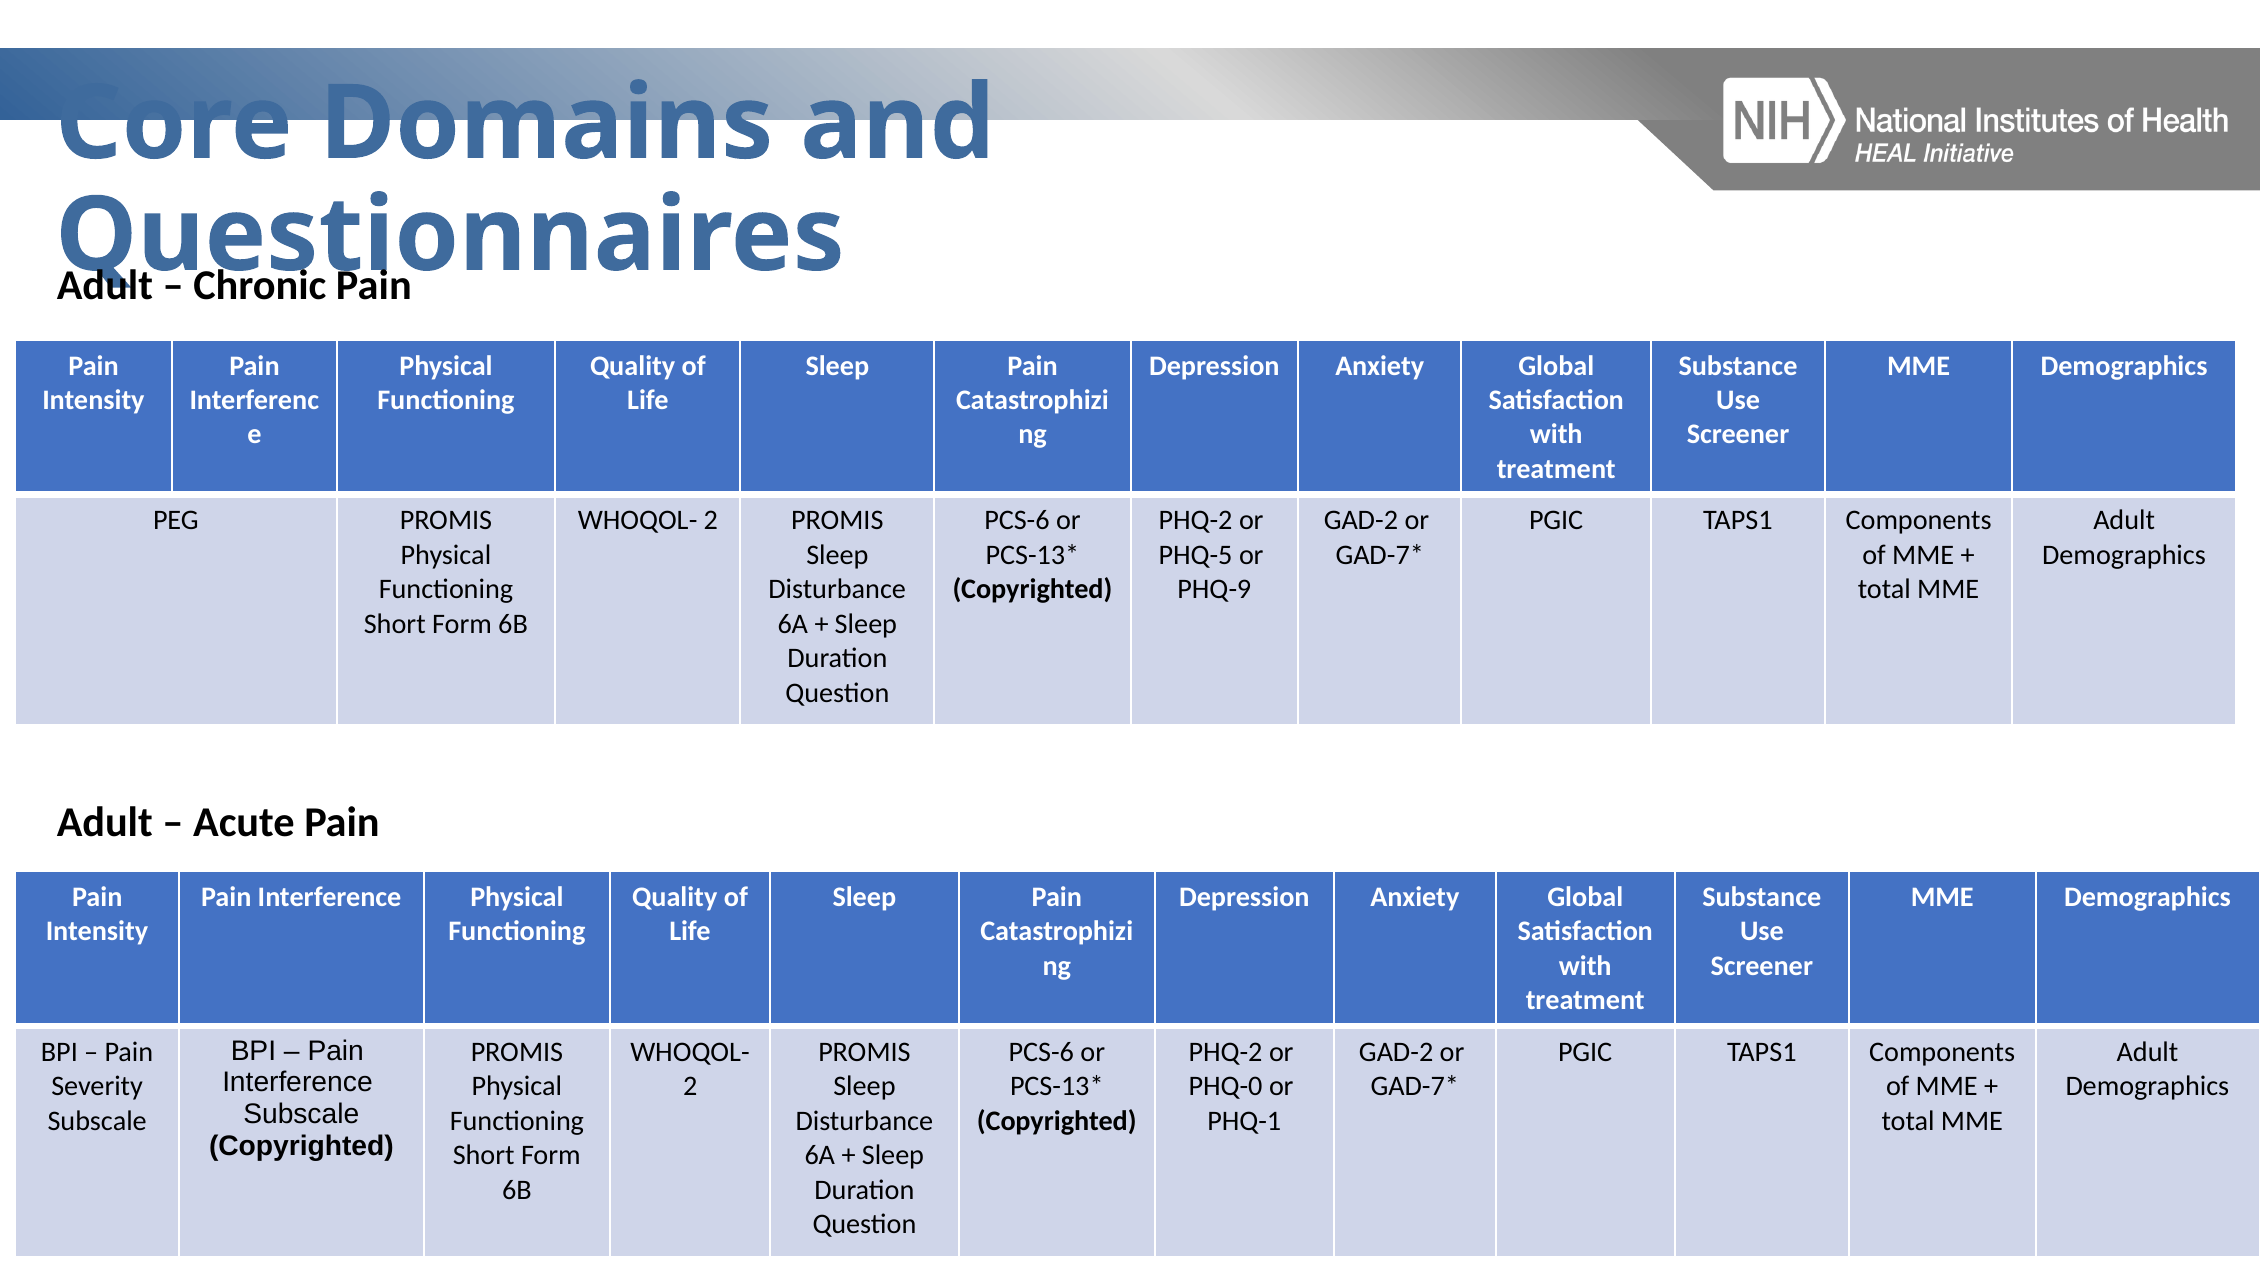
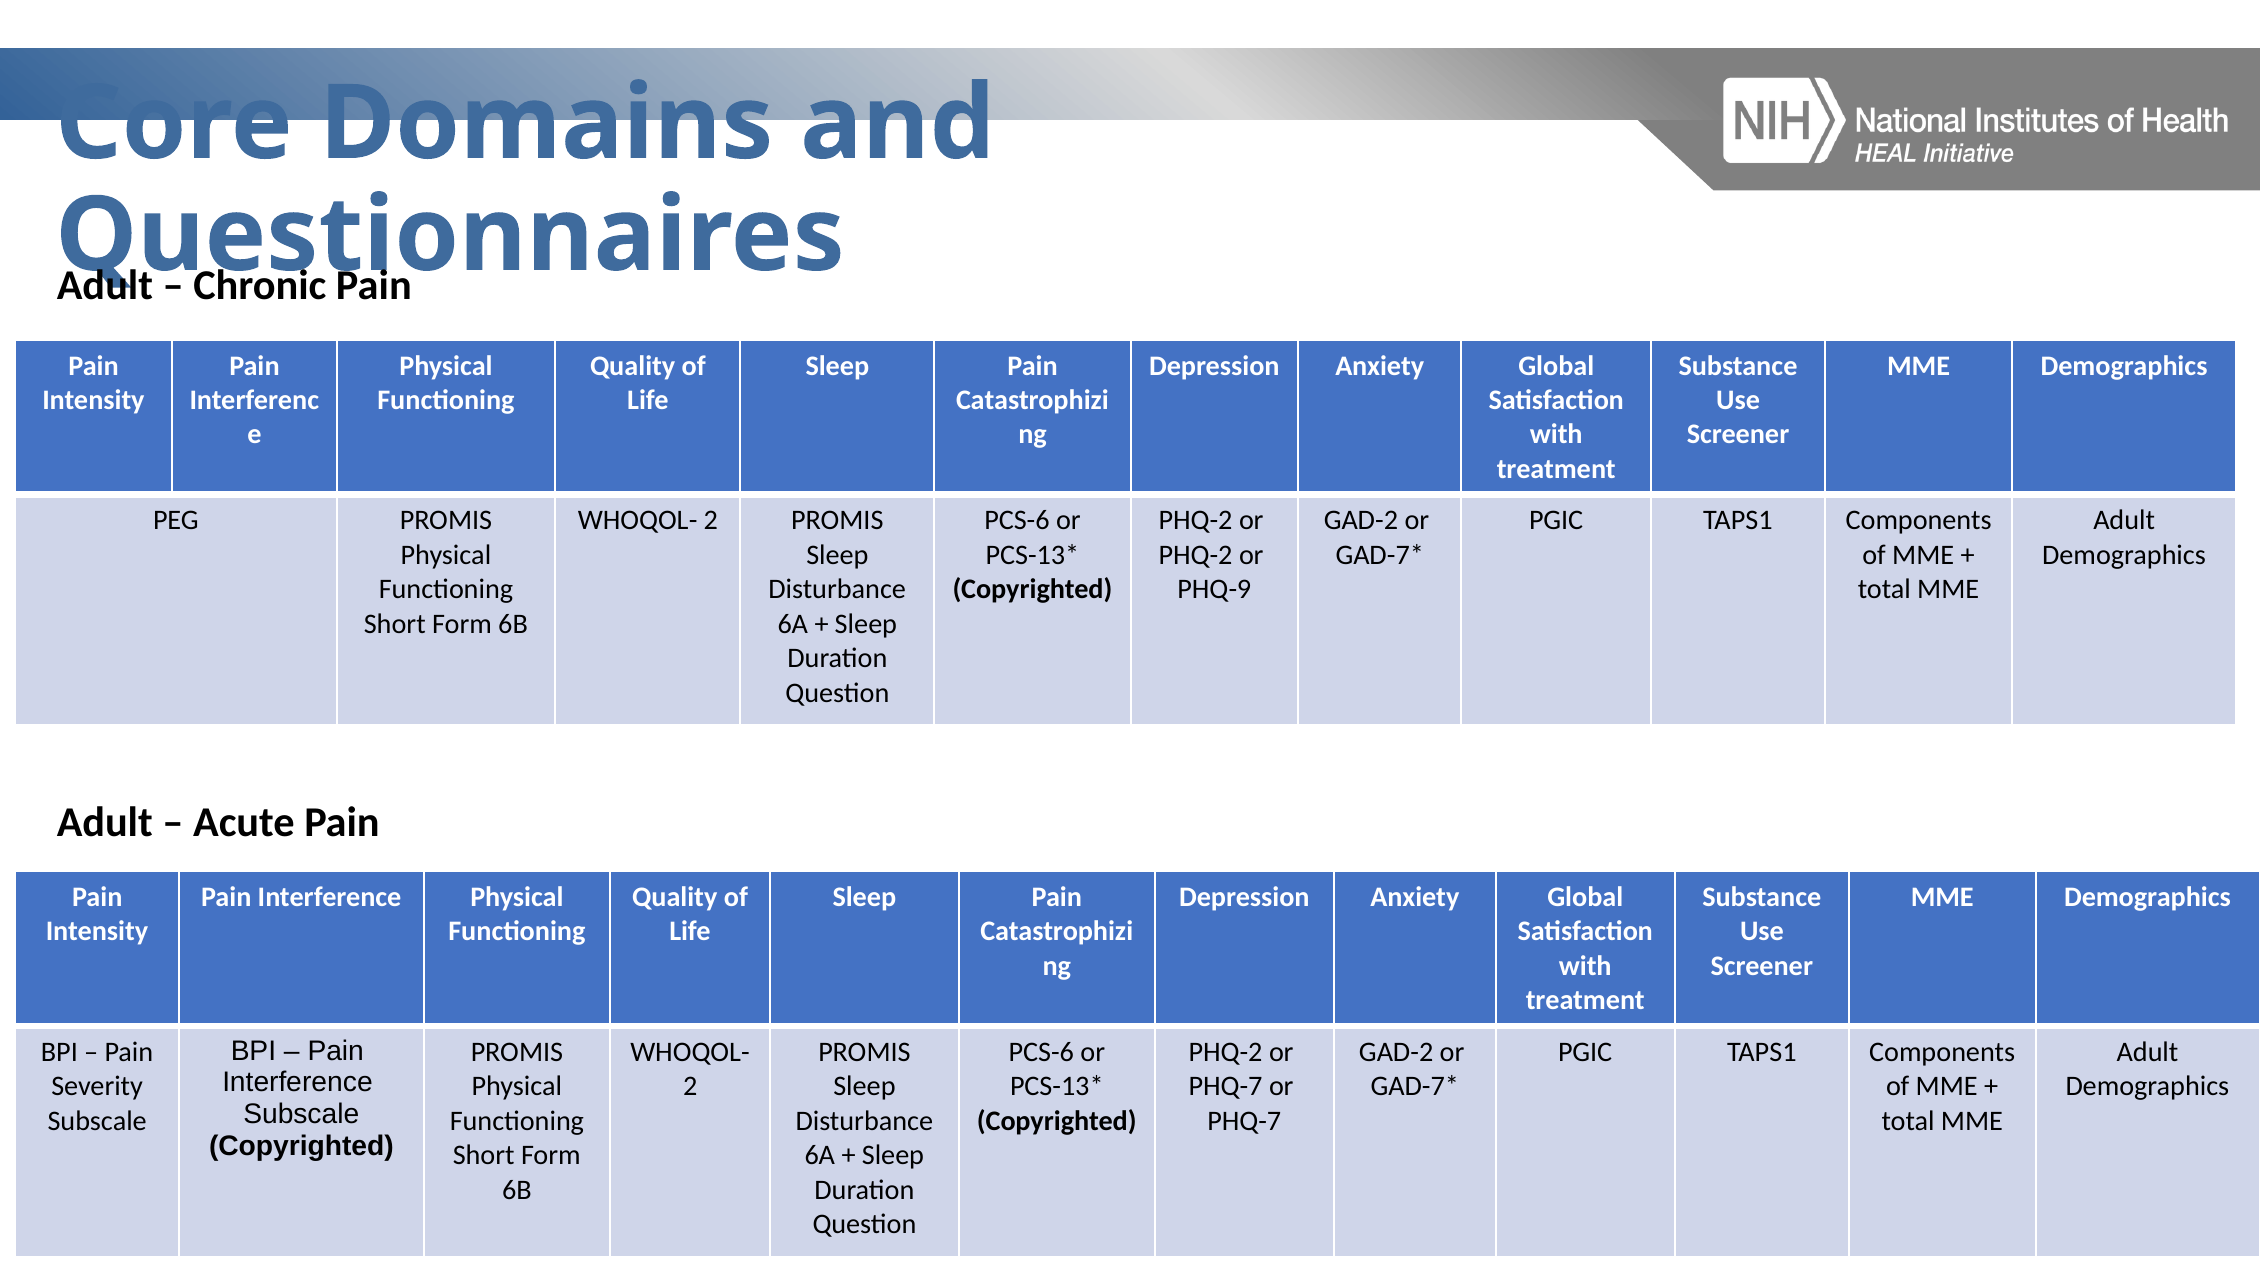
PHQ-5 at (1196, 555): PHQ-5 -> PHQ-2
PHQ-0 at (1226, 1086): PHQ-0 -> PHQ-7
PHQ-1 at (1244, 1120): PHQ-1 -> PHQ-7
